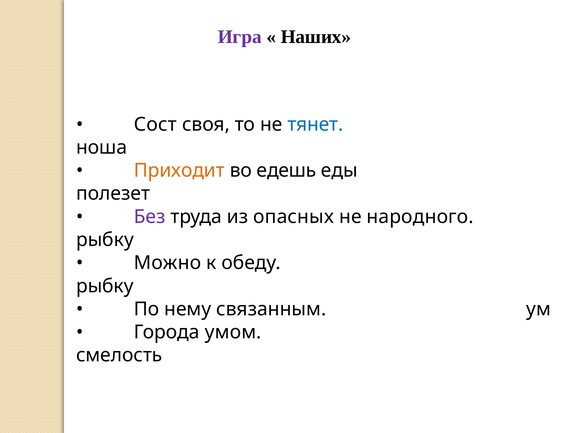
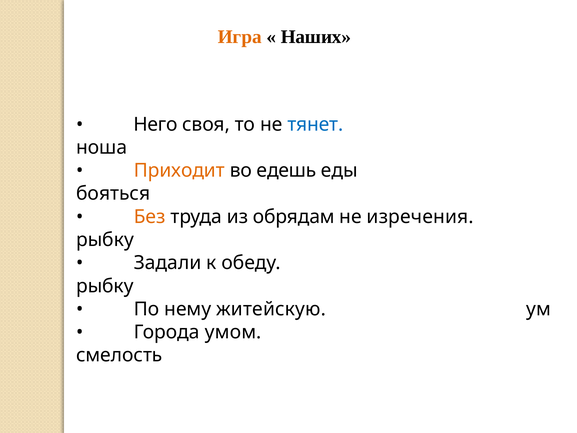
Игра colour: purple -> orange
Сост: Сост -> Него
полезет: полезет -> бояться
Без colour: purple -> orange
опасных: опасных -> обрядам
народного: народного -> изречения
Можно: Можно -> Задали
связанным: связанным -> житейскую
